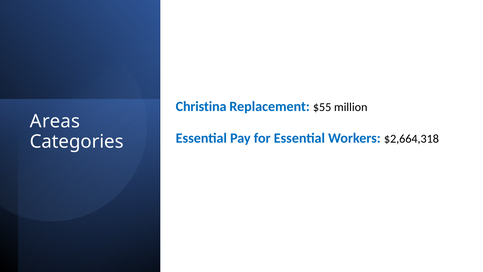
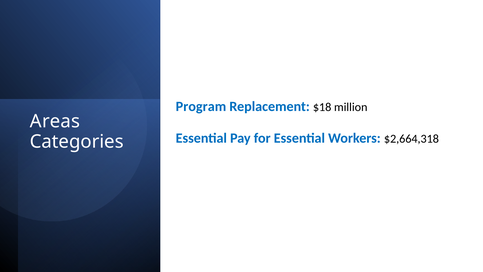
Christina: Christina -> Program
$55: $55 -> $18
